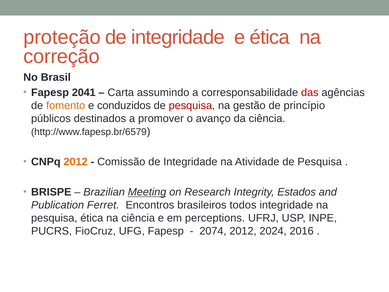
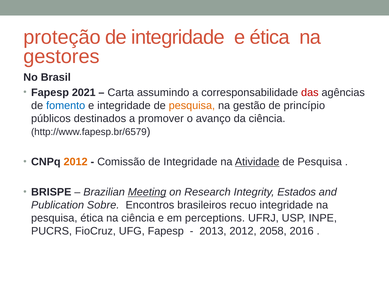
correção: correção -> gestores
2041: 2041 -> 2021
fomento colour: orange -> blue
e conduzidos: conduzidos -> integridade
pesquisa at (192, 105) colour: red -> orange
Atividade underline: none -> present
Ferret: Ferret -> Sobre
todos: todos -> recuo
2074: 2074 -> 2013
2024: 2024 -> 2058
